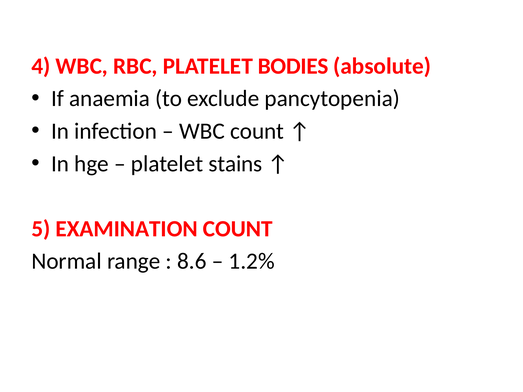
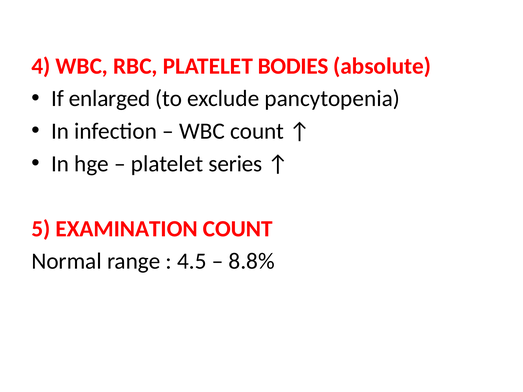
anaemia: anaemia -> enlarged
stains: stains -> series
8.6: 8.6 -> 4.5
1.2%: 1.2% -> 8.8%
